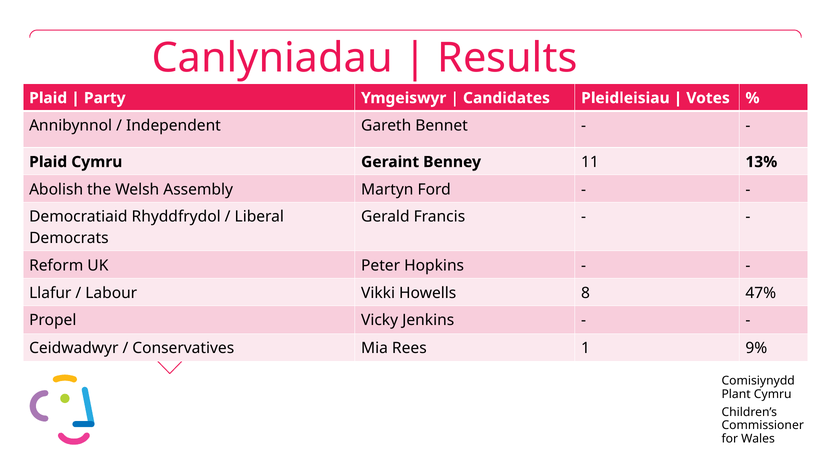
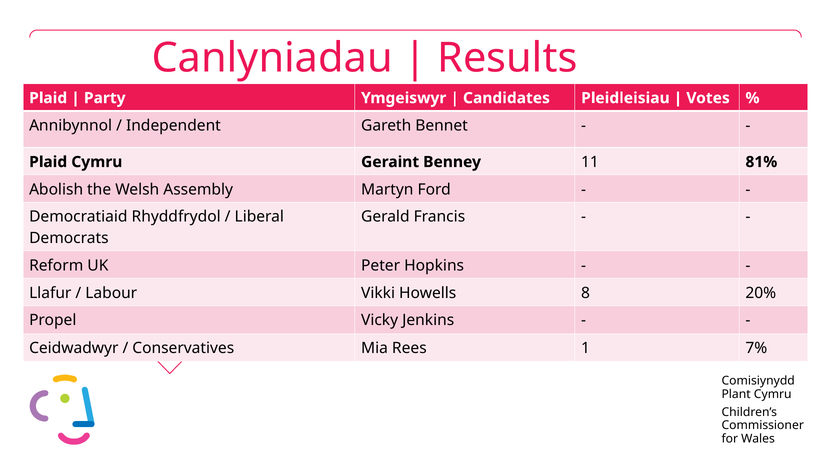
13%: 13% -> 81%
47%: 47% -> 20%
9%: 9% -> 7%
